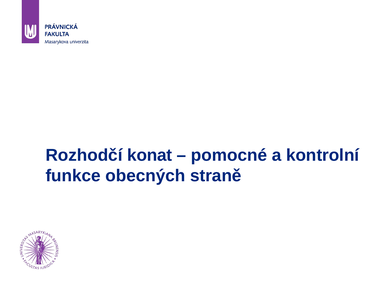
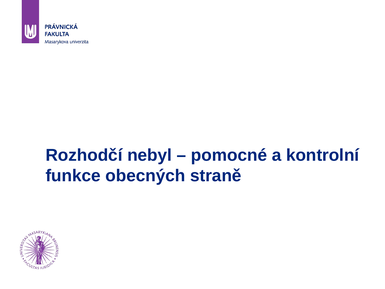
konat: konat -> nebyl
